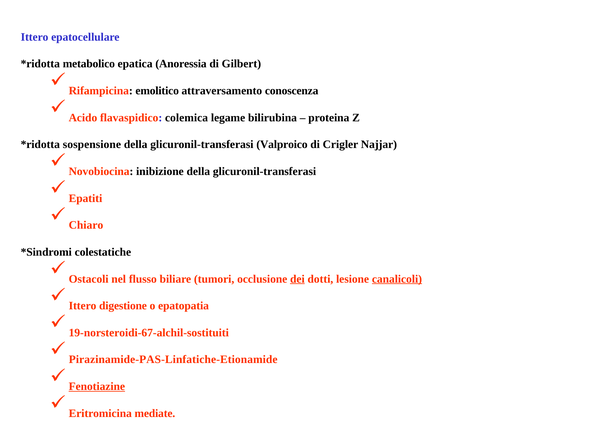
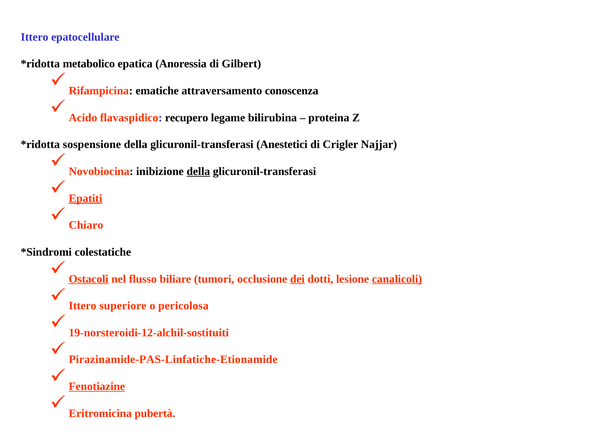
emolitico: emolitico -> ematiche
colemica: colemica -> recupero
Valproico: Valproico -> Anestetici
della at (198, 171) underline: none -> present
Epatiti underline: none -> present
Ostacoli underline: none -> present
digestione: digestione -> superiore
epatopatia: epatopatia -> pericolosa
19-norsteroidi-67-alchil-sostituiti: 19-norsteroidi-67-alchil-sostituiti -> 19-norsteroidi-12-alchil-sostituiti
mediate: mediate -> pubertà
